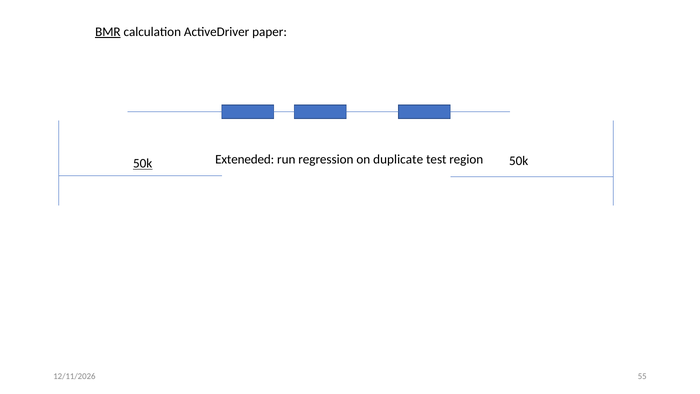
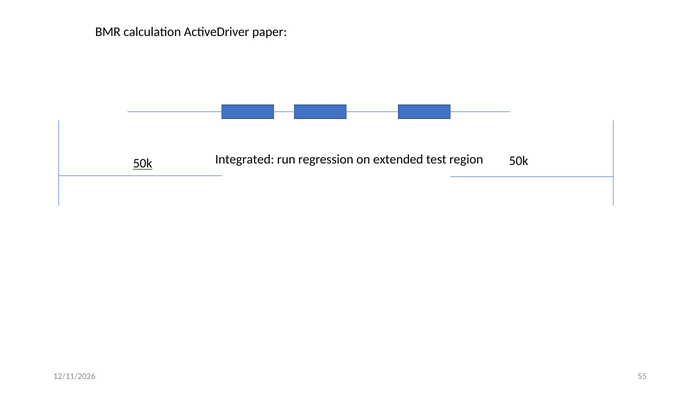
BMR underline: present -> none
Exteneded: Exteneded -> Integrated
duplicate: duplicate -> extended
